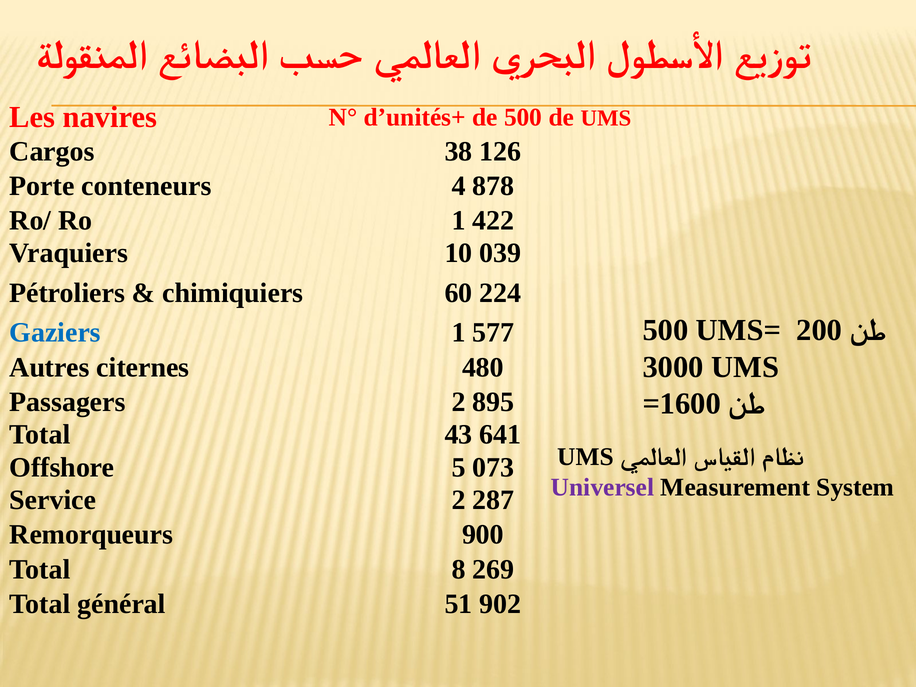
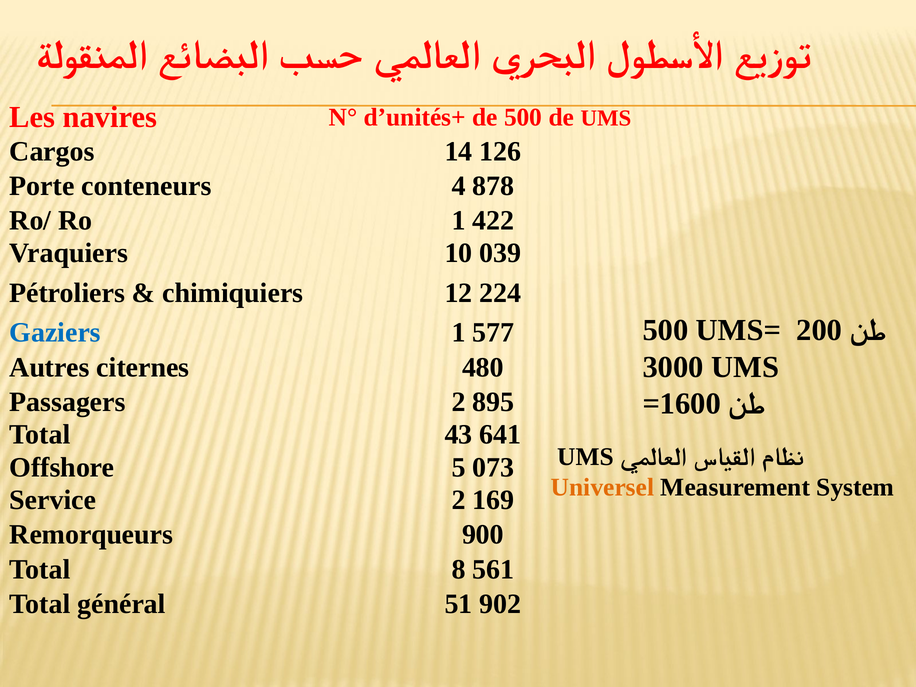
38: 38 -> 14
60: 60 -> 12
Universel colour: purple -> orange
287: 287 -> 169
269: 269 -> 561
